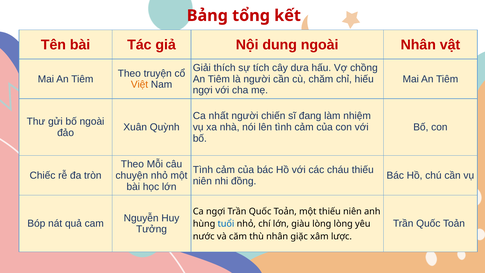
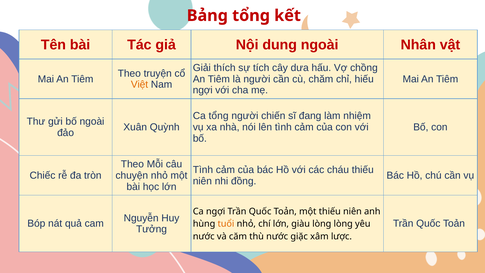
Ca nhất: nhất -> tổng
tuổi colour: blue -> orange
thù nhân: nhân -> nước
